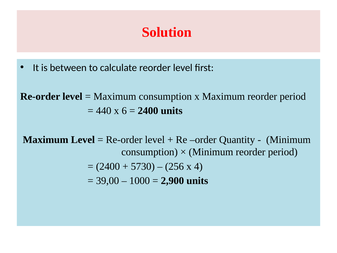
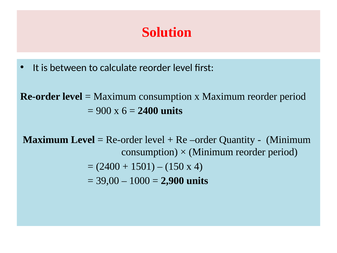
440: 440 -> 900
5730: 5730 -> 1501
256: 256 -> 150
